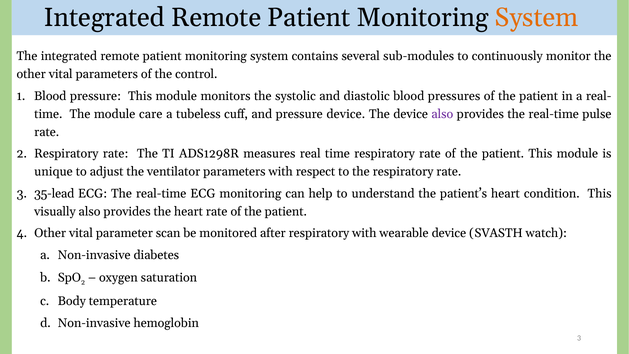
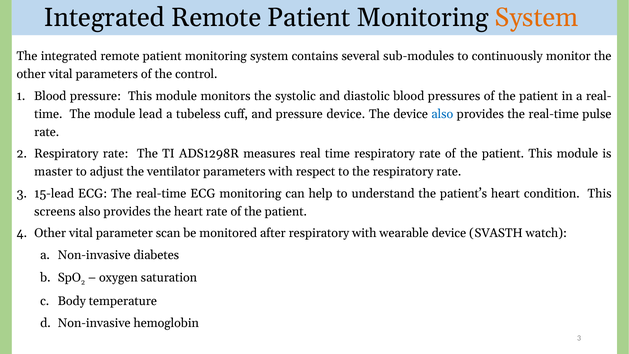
care: care -> lead
also at (442, 114) colour: purple -> blue
unique: unique -> master
35-lead: 35-lead -> 15-lead
visually: visually -> screens
